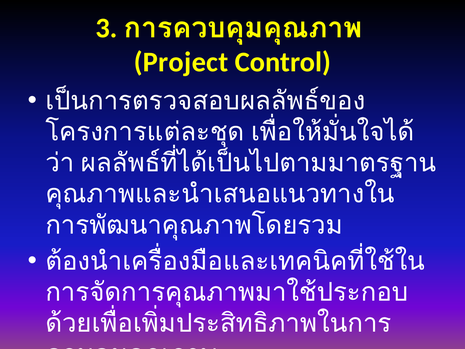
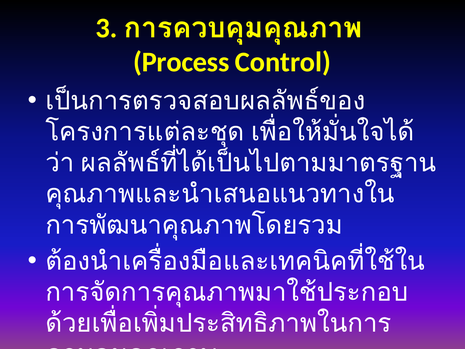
Project: Project -> Process
